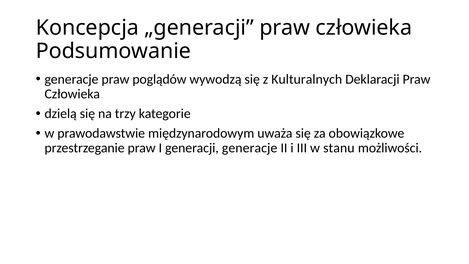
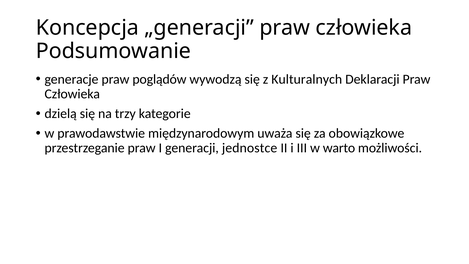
generacji generacje: generacje -> jednostce
stanu: stanu -> warto
